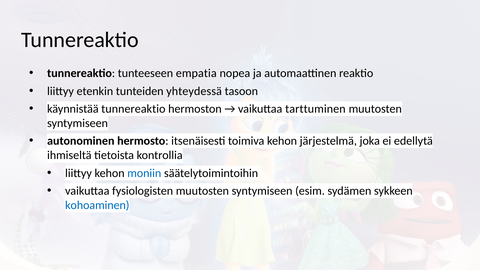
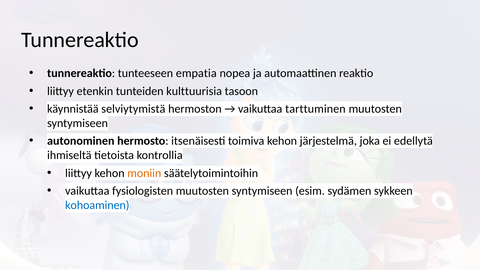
yhteydessä: yhteydessä -> kulttuurisia
käynnistää tunnereaktio: tunnereaktio -> selviytymistä
moniin colour: blue -> orange
